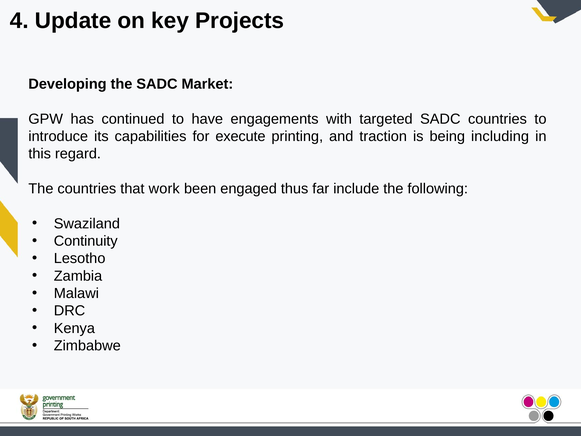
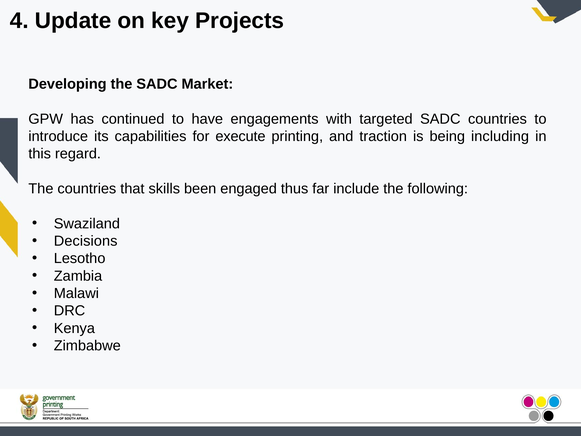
work: work -> skills
Continuity: Continuity -> Decisions
